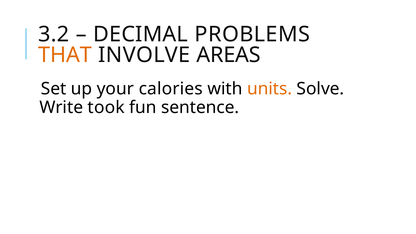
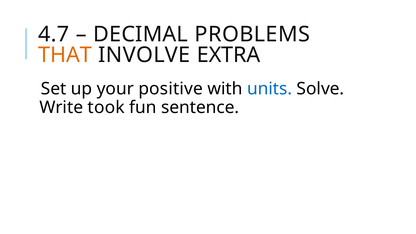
3.2: 3.2 -> 4.7
AREAS: AREAS -> EXTRA
calories: calories -> positive
units colour: orange -> blue
